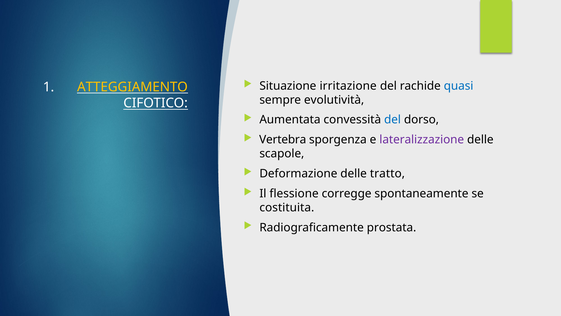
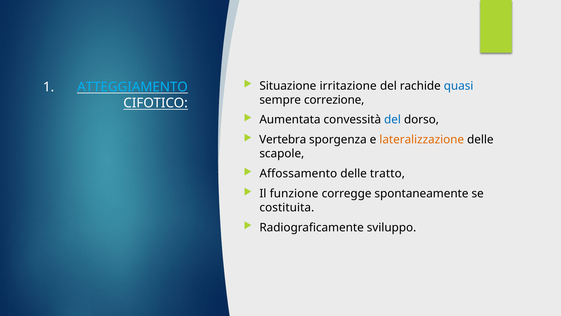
ATTEGGIAMENTO colour: yellow -> light blue
evolutività: evolutività -> correzione
lateralizzazione colour: purple -> orange
Deformazione: Deformazione -> Affossamento
flessione: flessione -> funzione
prostata: prostata -> sviluppo
